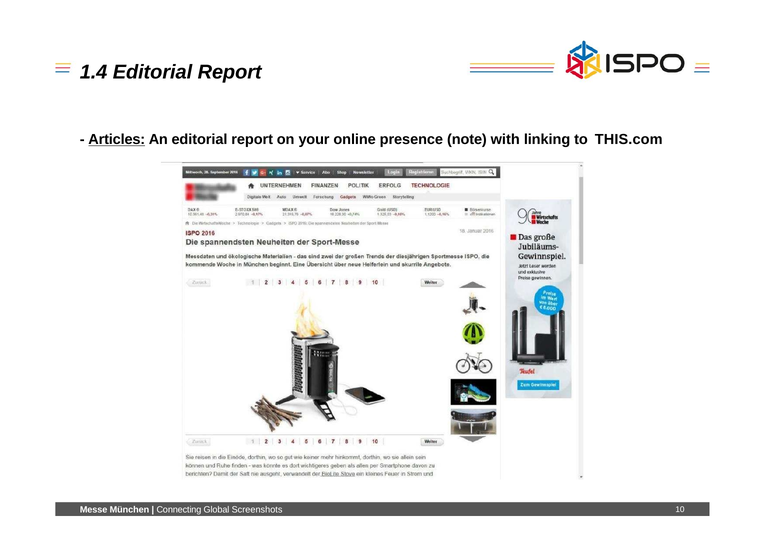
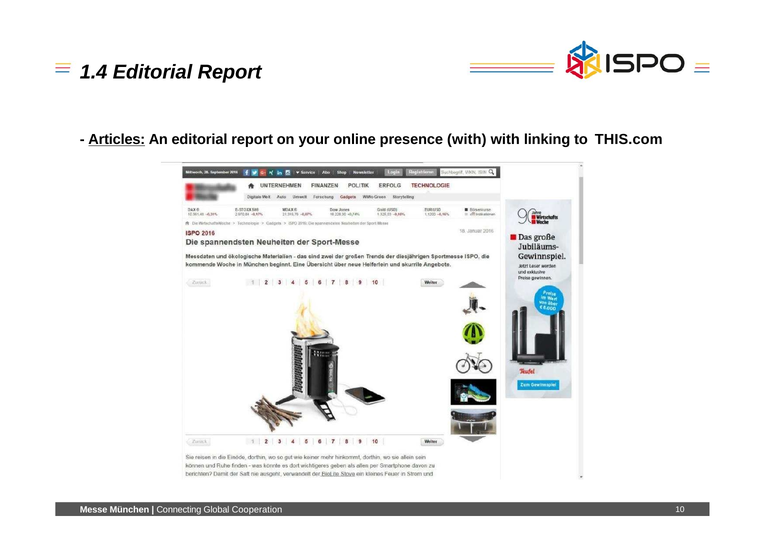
presence note: note -> with
Screenshots: Screenshots -> Cooperation
